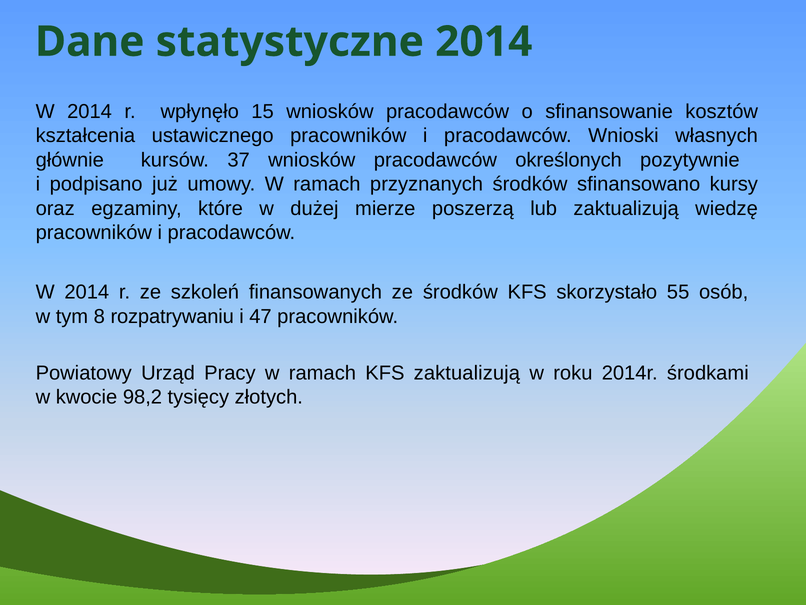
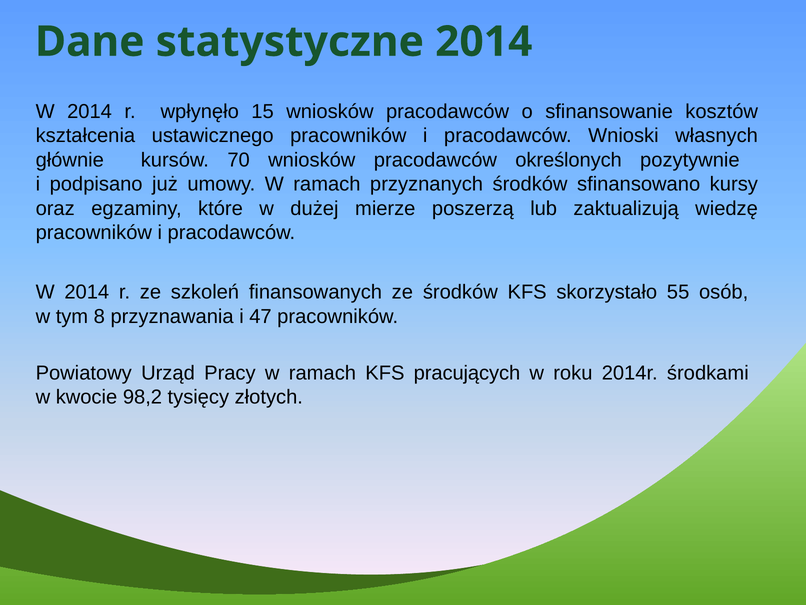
37: 37 -> 70
rozpatrywaniu: rozpatrywaniu -> przyznawania
KFS zaktualizują: zaktualizują -> pracujących
